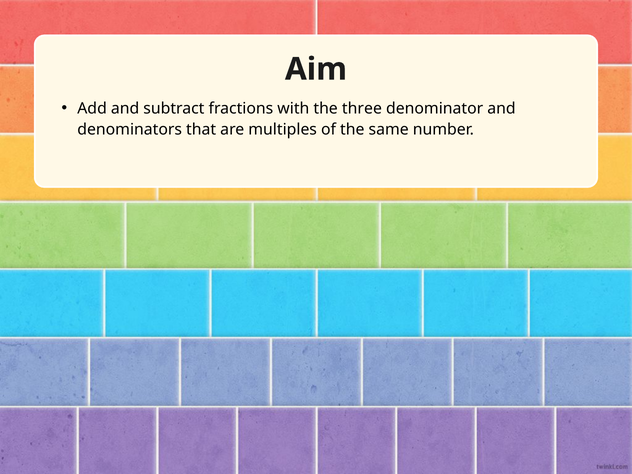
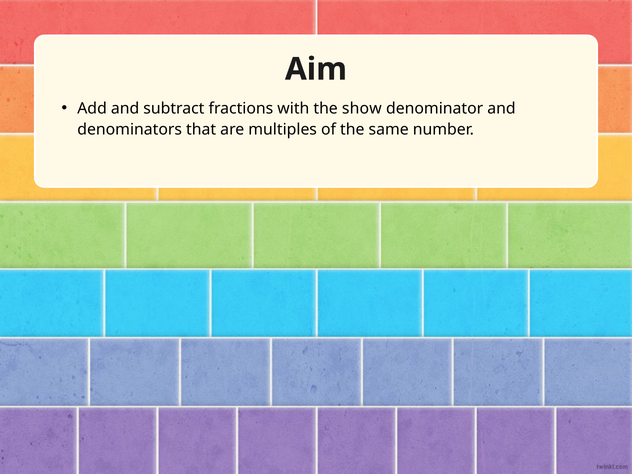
three: three -> show
